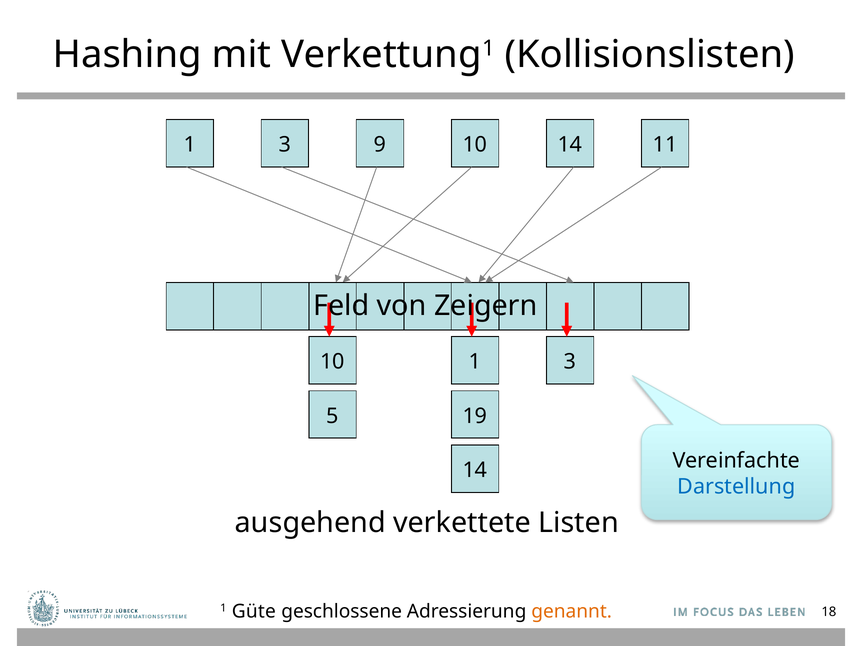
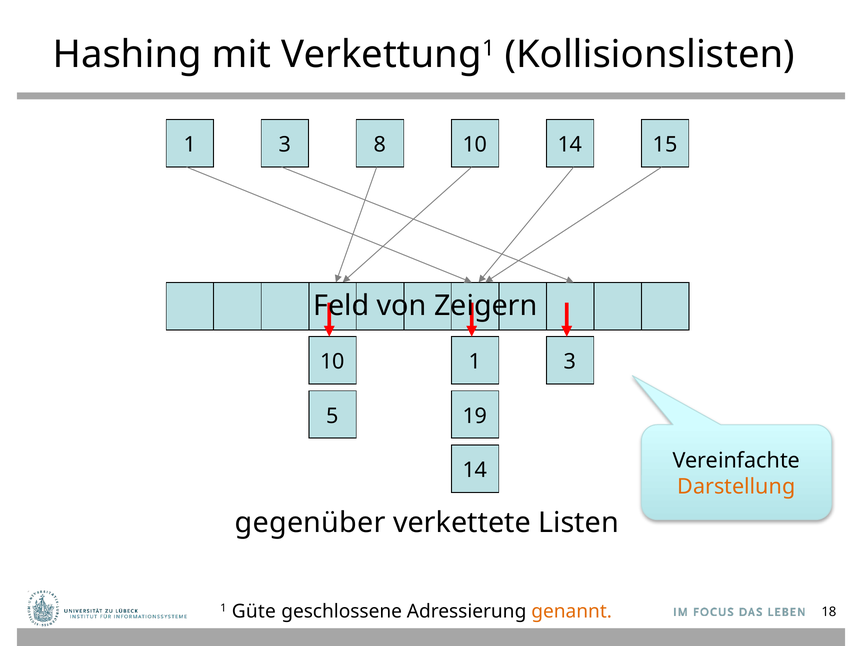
9: 9 -> 8
11: 11 -> 15
Darstellung colour: blue -> orange
ausgehend: ausgehend -> gegenüber
